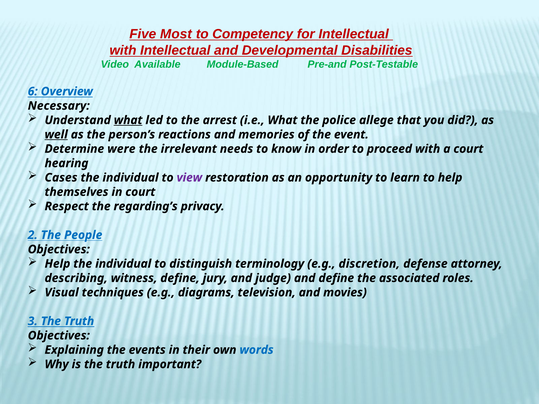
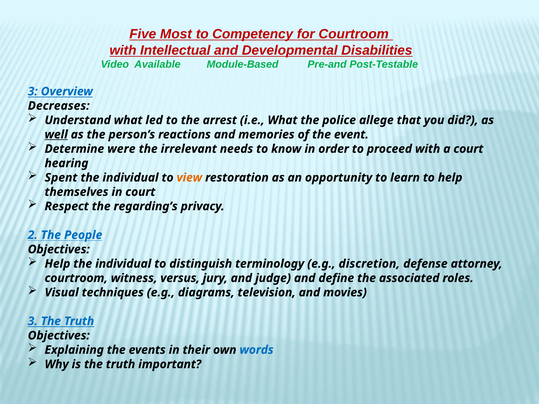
for Intellectual: Intellectual -> Courtroom
6 at (33, 91): 6 -> 3
Necessary: Necessary -> Decreases
what at (128, 120) underline: present -> none
Cases: Cases -> Spent
view colour: purple -> orange
describing at (76, 278): describing -> courtroom
witness define: define -> versus
